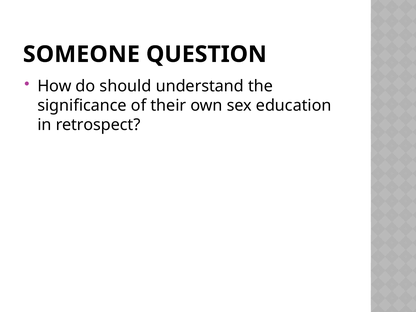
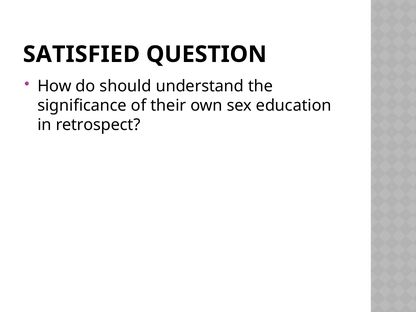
SOMEONE: SOMEONE -> SATISFIED
